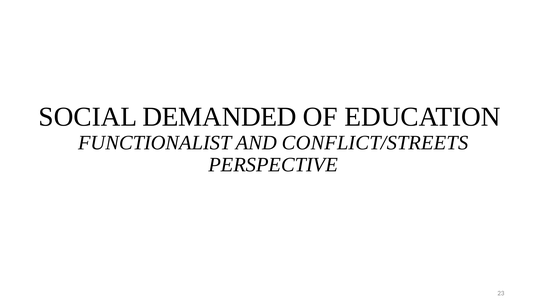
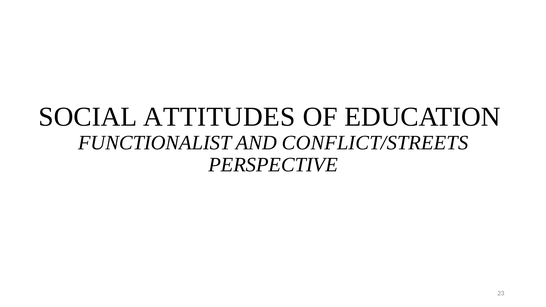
DEMANDED: DEMANDED -> ATTITUDES
